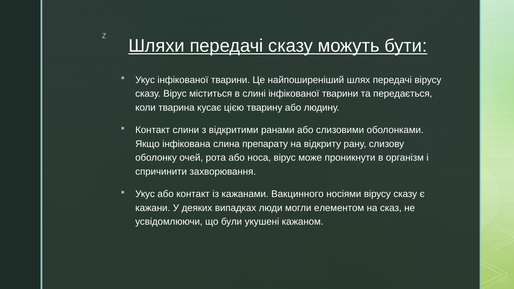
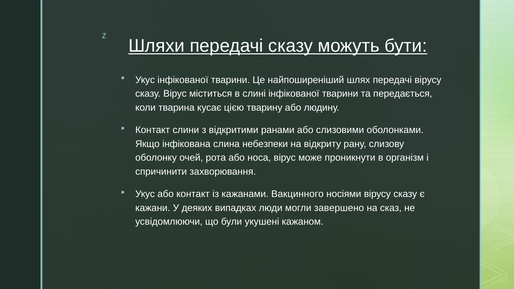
препарату: препарату -> небезпеки
елементом: елементом -> завершено
